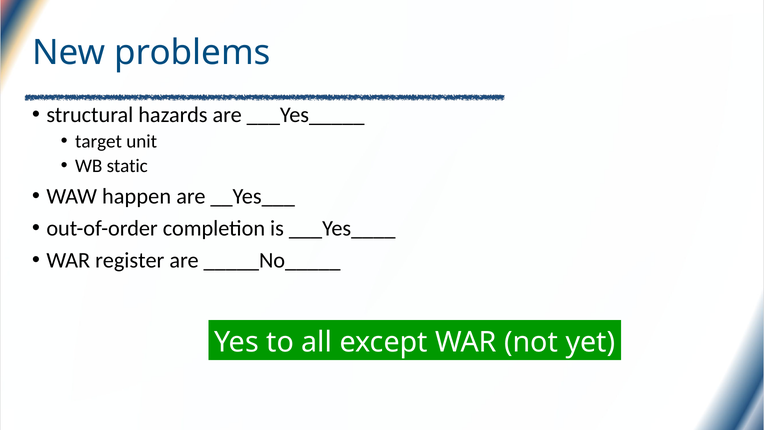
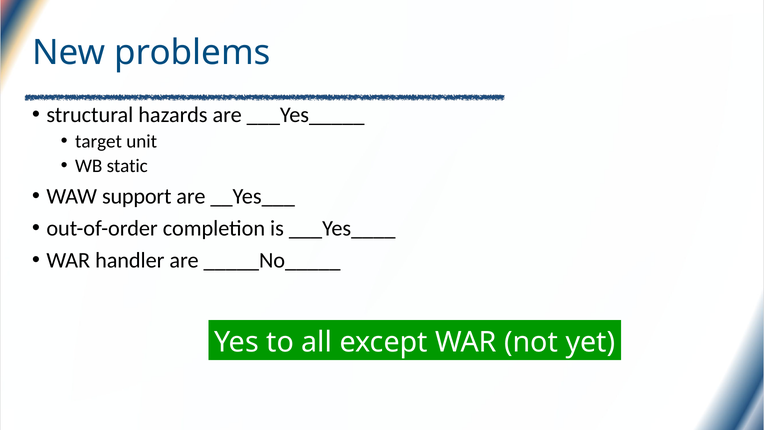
happen: happen -> support
register: register -> handler
